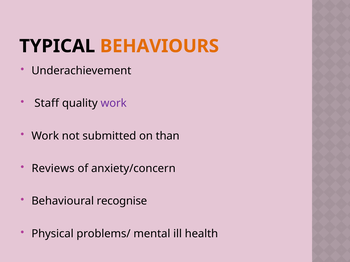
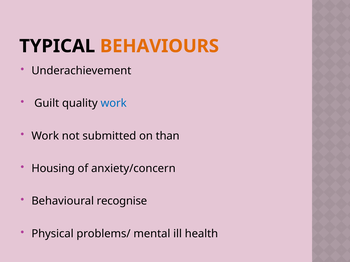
Staff: Staff -> Guilt
work at (114, 103) colour: purple -> blue
Reviews: Reviews -> Housing
